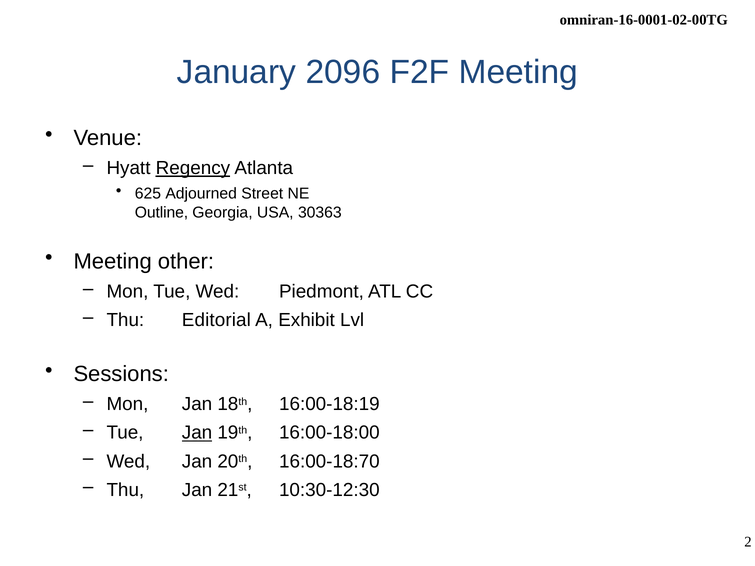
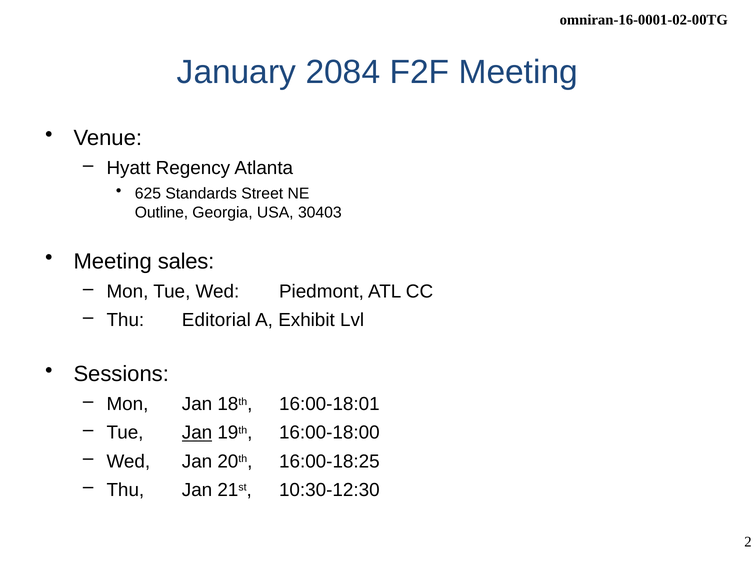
2096: 2096 -> 2084
Regency underline: present -> none
Adjourned: Adjourned -> Standards
30363: 30363 -> 30403
other: other -> sales
16:00-18:19: 16:00-18:19 -> 16:00-18:01
16:00-18:70: 16:00-18:70 -> 16:00-18:25
